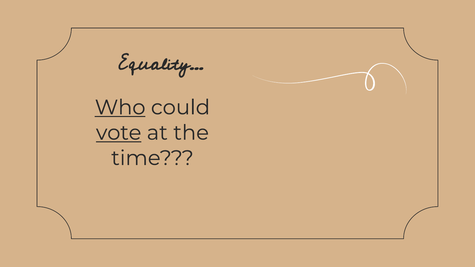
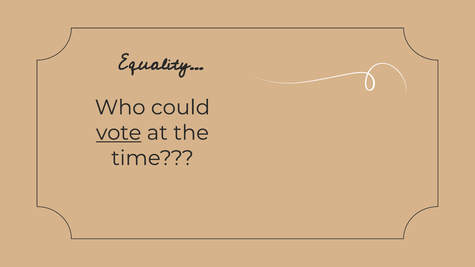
Who underline: present -> none
